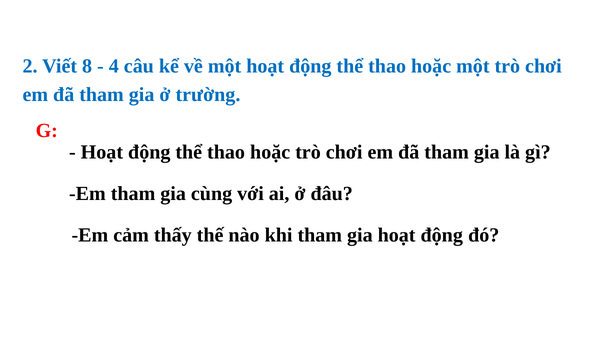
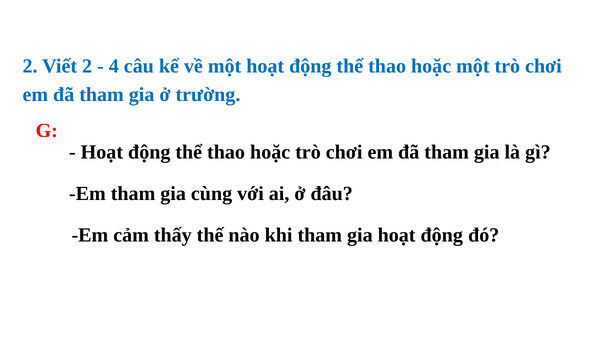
Viết 8: 8 -> 2
